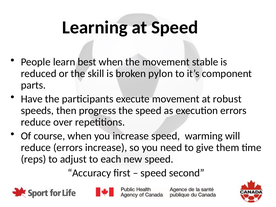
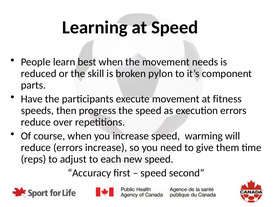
stable: stable -> needs
robust: robust -> fitness
